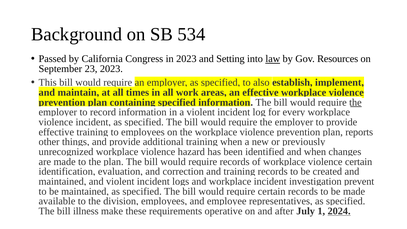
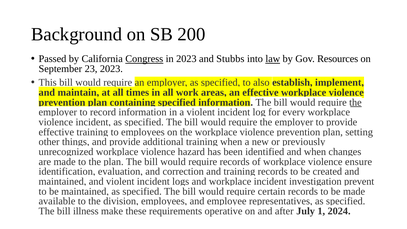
534: 534 -> 200
Congress underline: none -> present
Setting: Setting -> Stubbs
reports: reports -> setting
certain at (359, 162): certain -> ensure
2024 underline: present -> none
